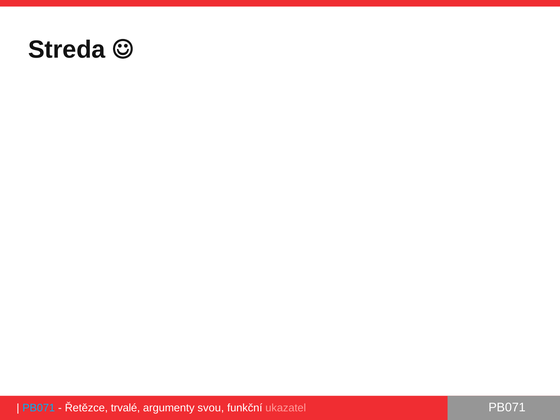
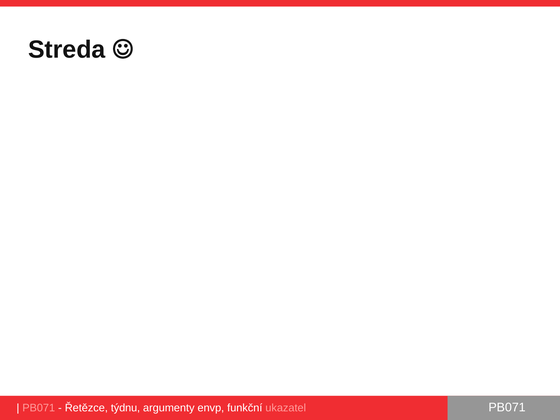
PB071 at (39, 408) colour: light blue -> pink
trvalé: trvalé -> týdnu
svou: svou -> envp
